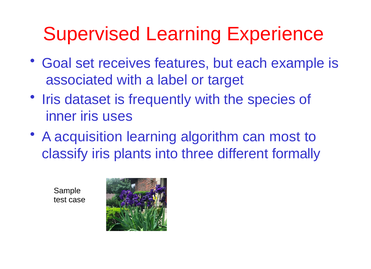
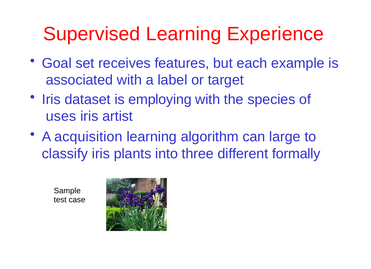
frequently: frequently -> employing
inner: inner -> uses
uses: uses -> artist
most: most -> large
